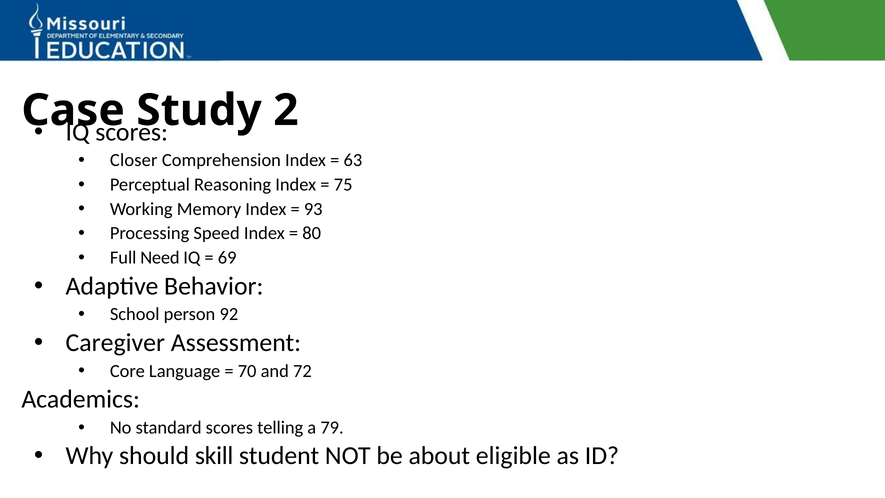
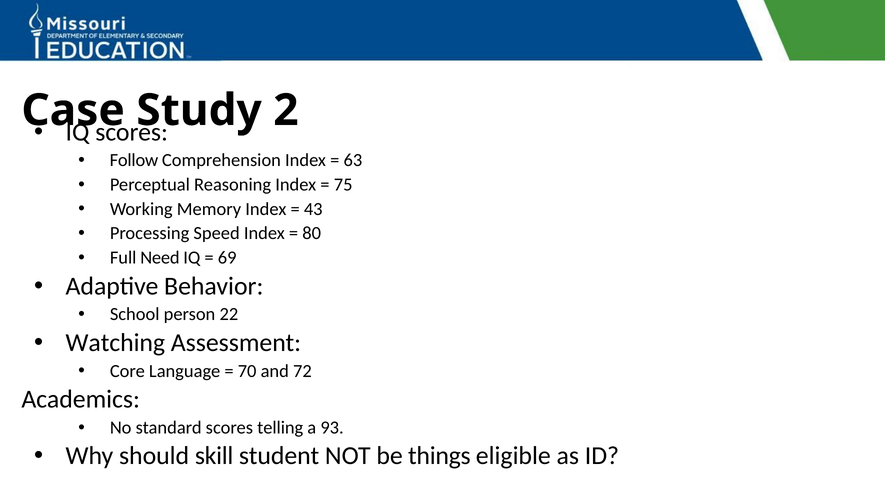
Closer: Closer -> Follow
93: 93 -> 43
92: 92 -> 22
Caregiver: Caregiver -> Watching
79: 79 -> 93
about: about -> things
